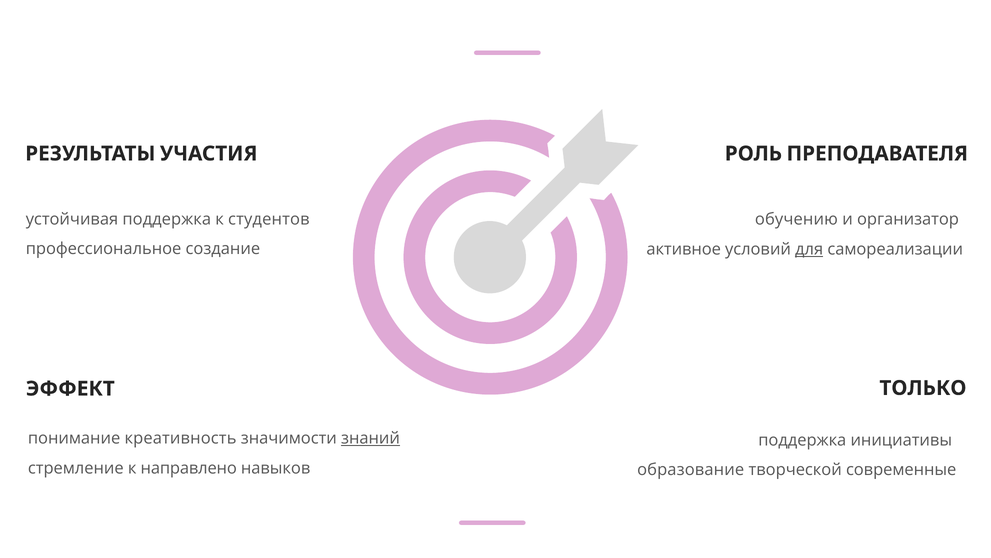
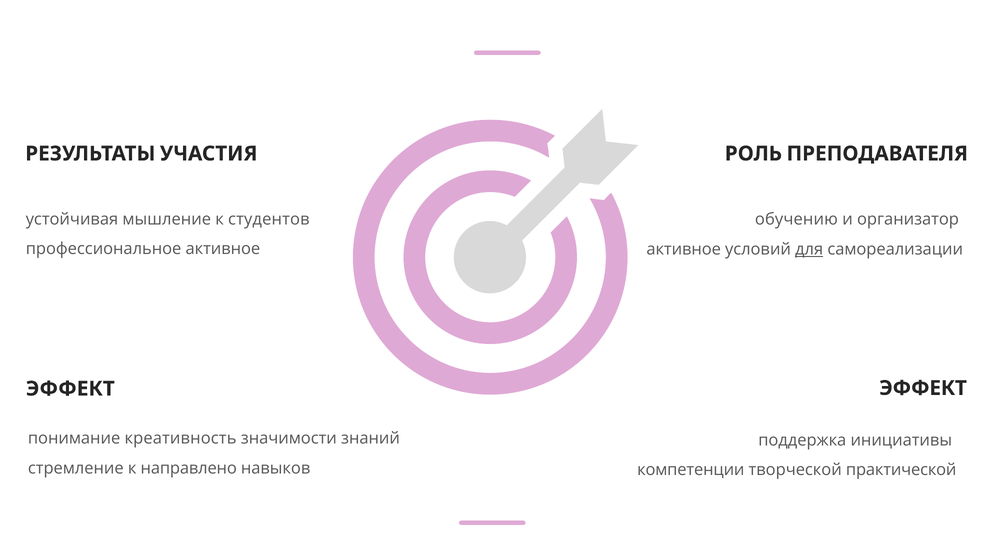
устойчивая поддержка: поддержка -> мышление
профессиональное создание: создание -> активное
ТОЛЬКО at (923, 388): ТОЛЬКО -> ЭФФЕКТ
знаний underline: present -> none
образование: образование -> компетенции
современные: современные -> практической
